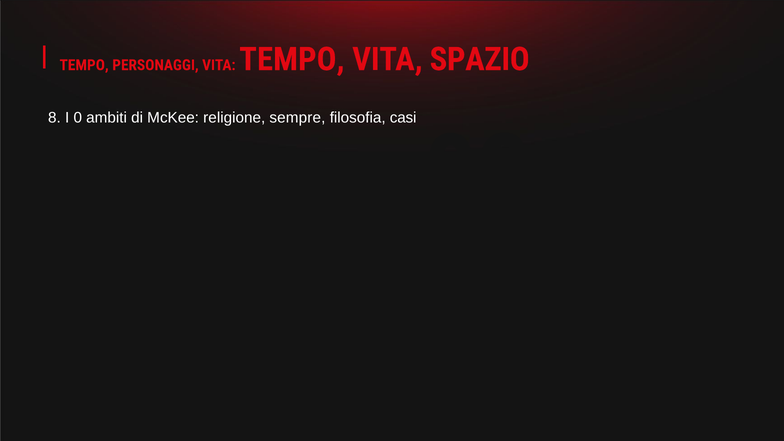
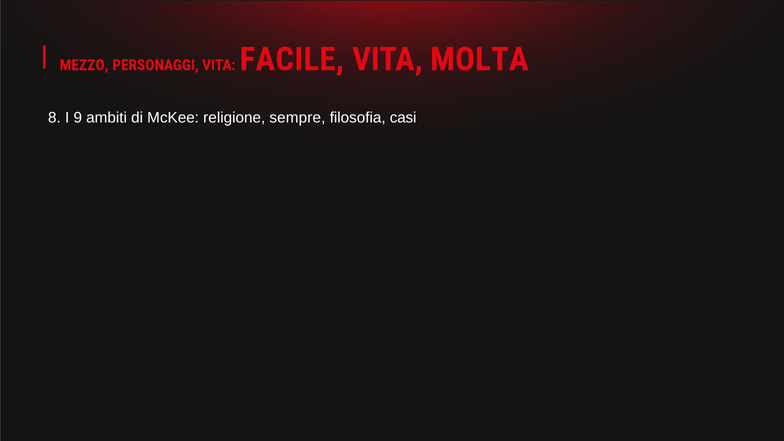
TEMPO at (84, 65): TEMPO -> MEZZO
VITA TEMPO: TEMPO -> FACILE
SPAZIO: SPAZIO -> MOLTA
0: 0 -> 9
